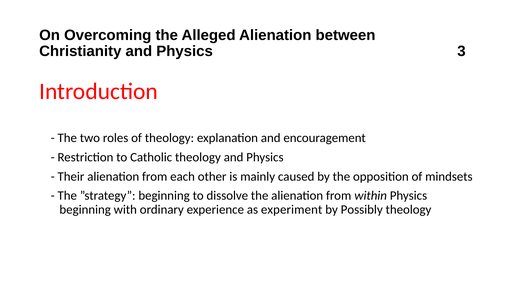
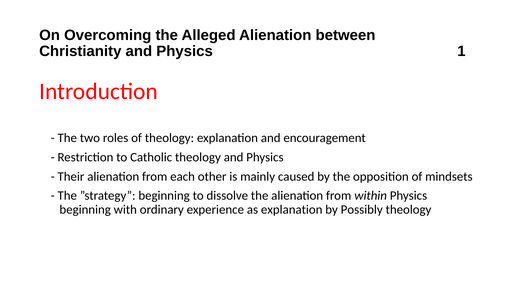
3: 3 -> 1
as experiment: experiment -> explanation
